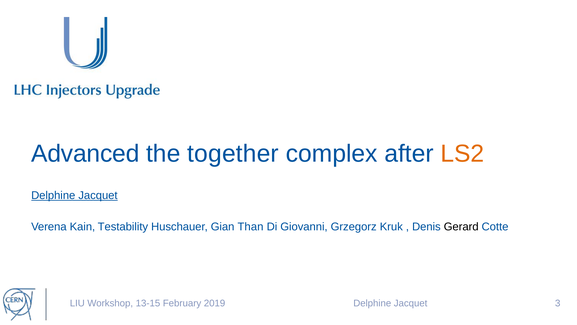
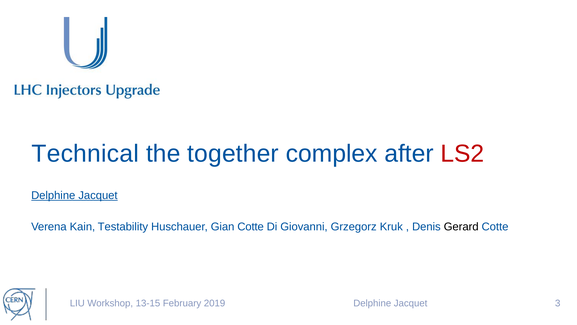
Advanced: Advanced -> Technical
LS2 colour: orange -> red
Gian Than: Than -> Cotte
